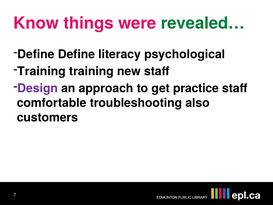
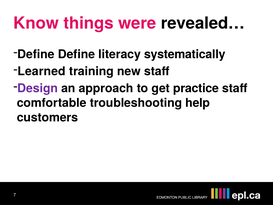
revealed… colour: green -> black
psychological: psychological -> systematically
Training at (42, 71): Training -> Learned
also: also -> help
